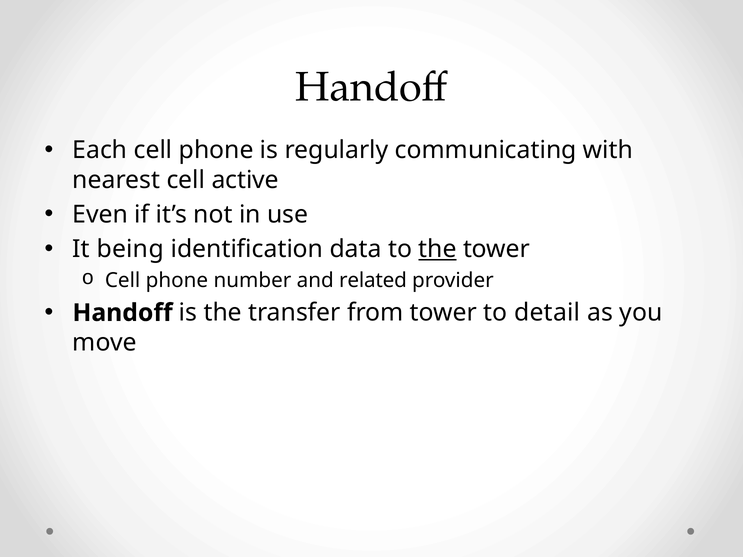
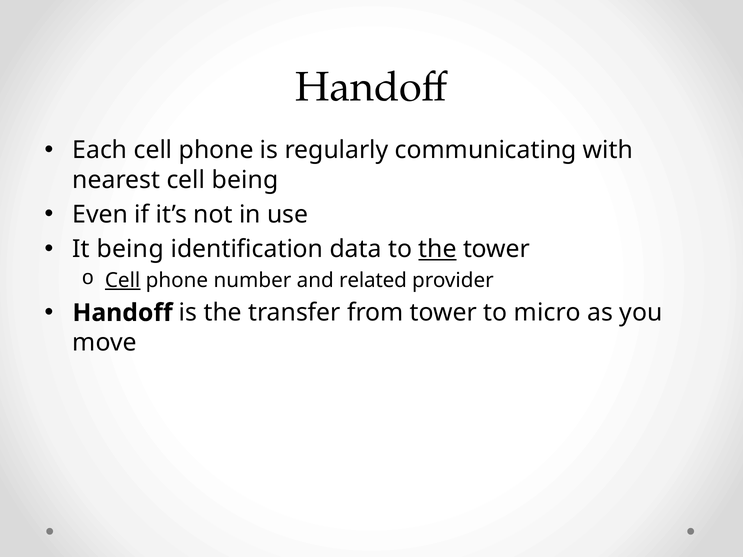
cell active: active -> being
Cell at (123, 280) underline: none -> present
detail: detail -> micro
